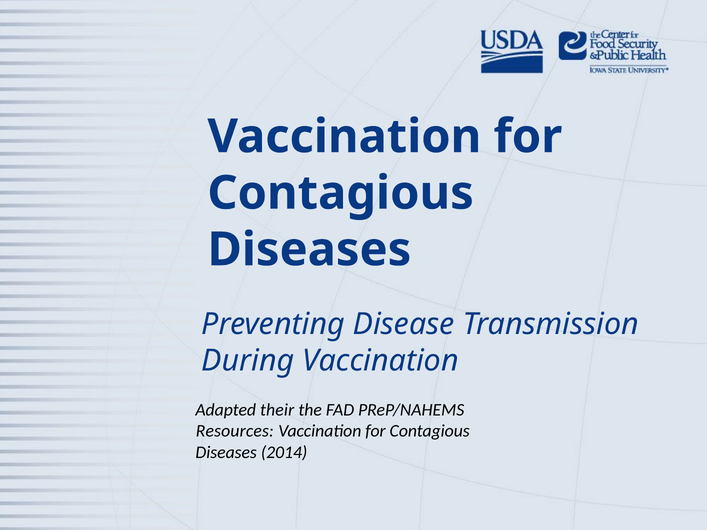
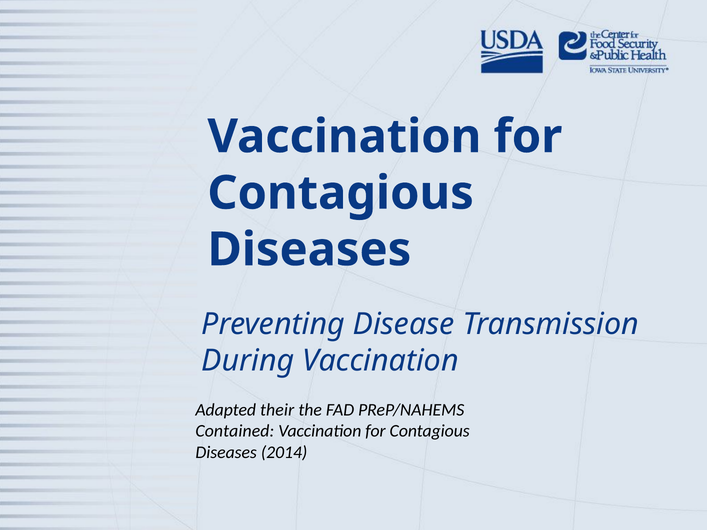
Resources: Resources -> Contained
